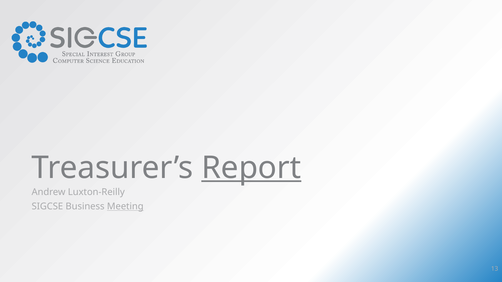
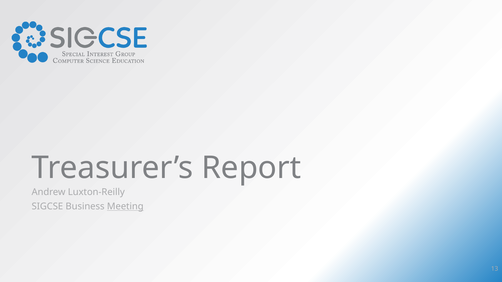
Report underline: present -> none
